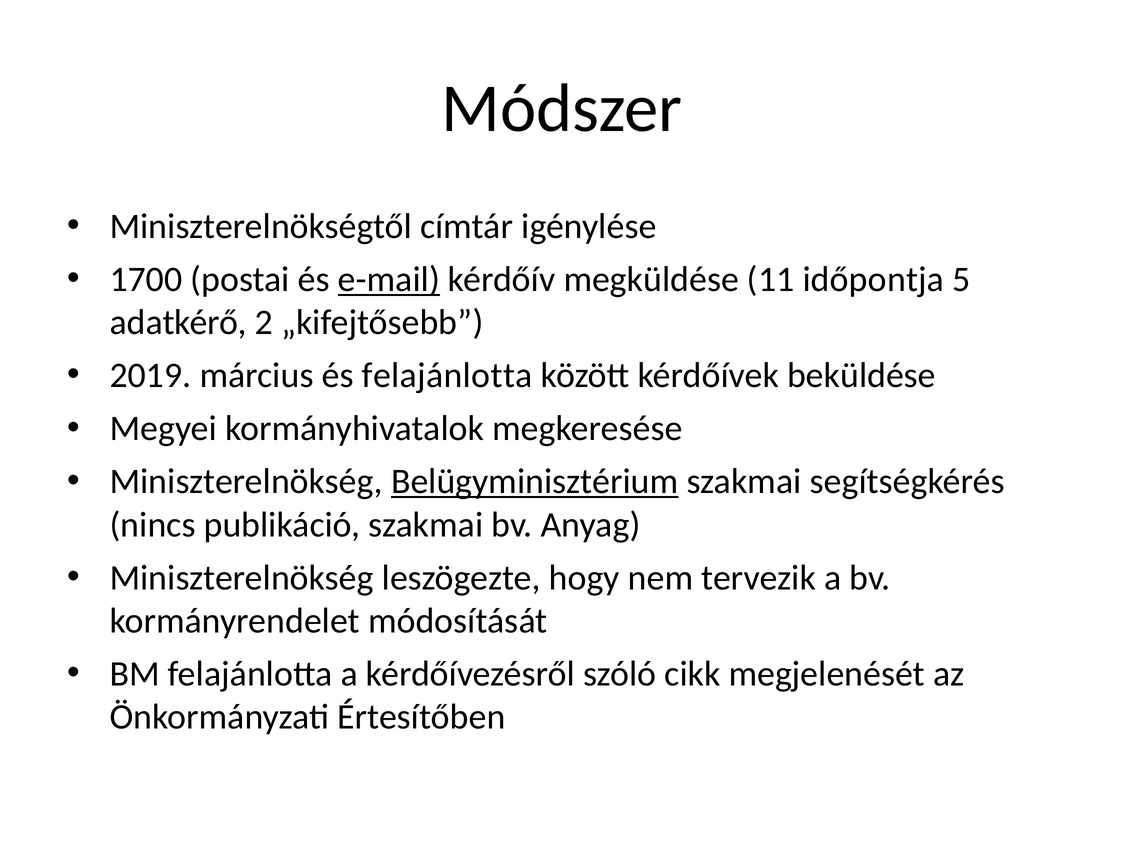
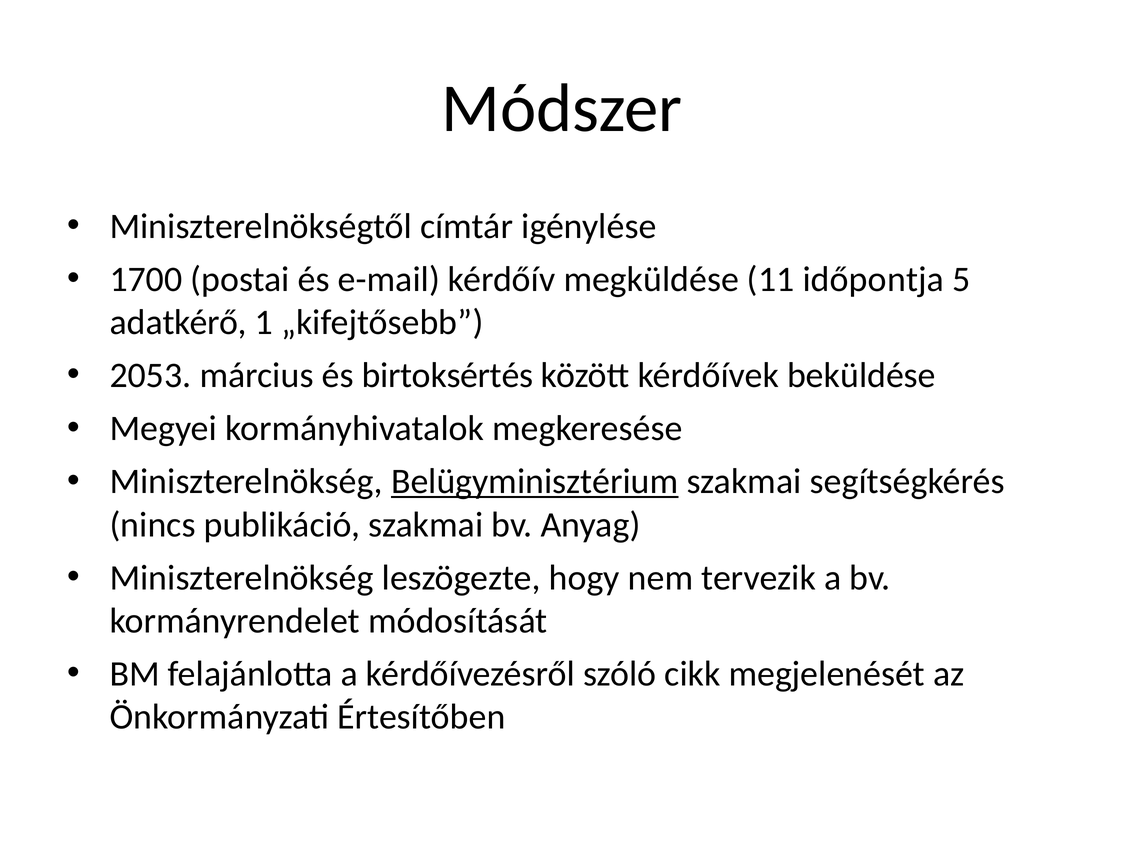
e-mail underline: present -> none
2: 2 -> 1
2019: 2019 -> 2053
és felajánlotta: felajánlotta -> birtoksértés
